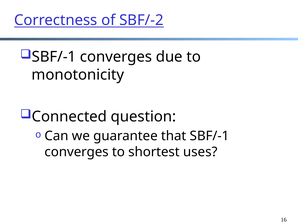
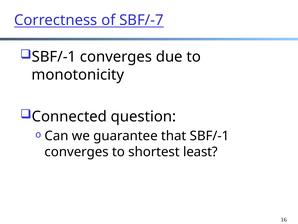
SBF/-2: SBF/-2 -> SBF/-7
uses: uses -> least
